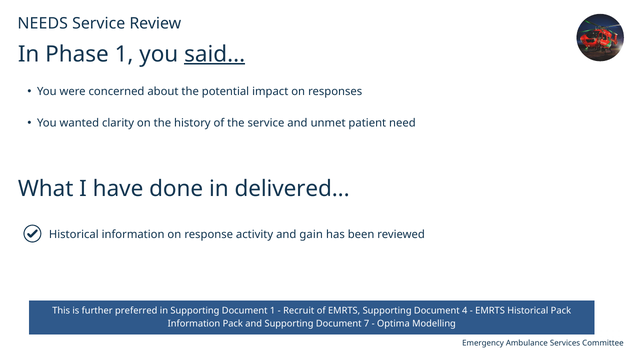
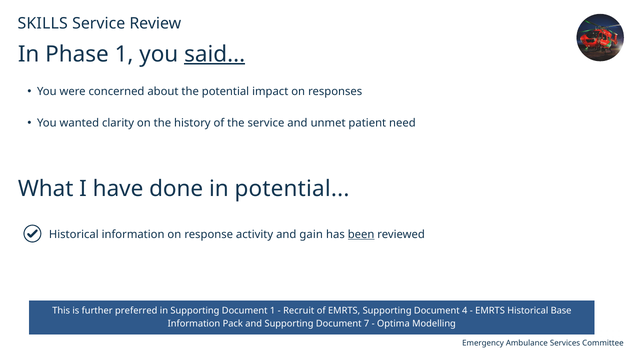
NEEDS: NEEDS -> SKILLS
in delivered: delivered -> potential
been underline: none -> present
Historical Pack: Pack -> Base
